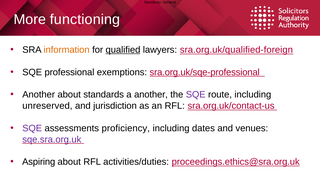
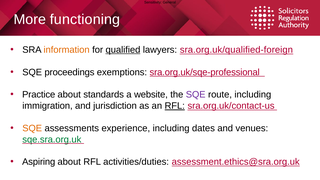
professional: professional -> proceedings
Another at (39, 95): Another -> Practice
a another: another -> website
unreserved: unreserved -> immigration
RFL at (175, 106) underline: none -> present
SQE at (32, 128) colour: purple -> orange
proficiency: proficiency -> experience
sqe.sra.org.uk colour: purple -> green
proceedings.ethics@sra.org.uk: proceedings.ethics@sra.org.uk -> assessment.ethics@sra.org.uk
